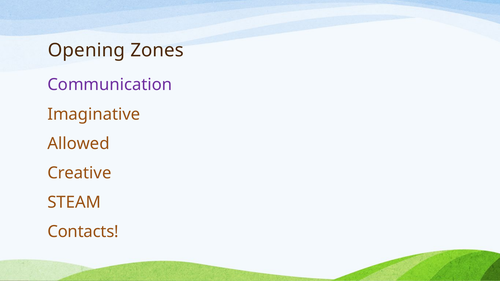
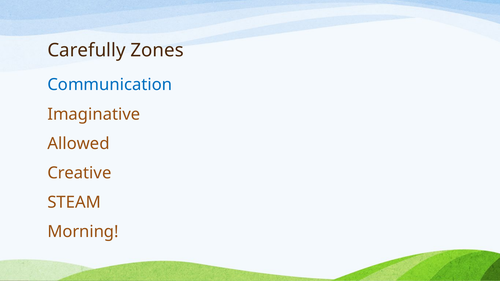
Opening: Opening -> Carefully
Communication colour: purple -> blue
Contacts: Contacts -> Morning
